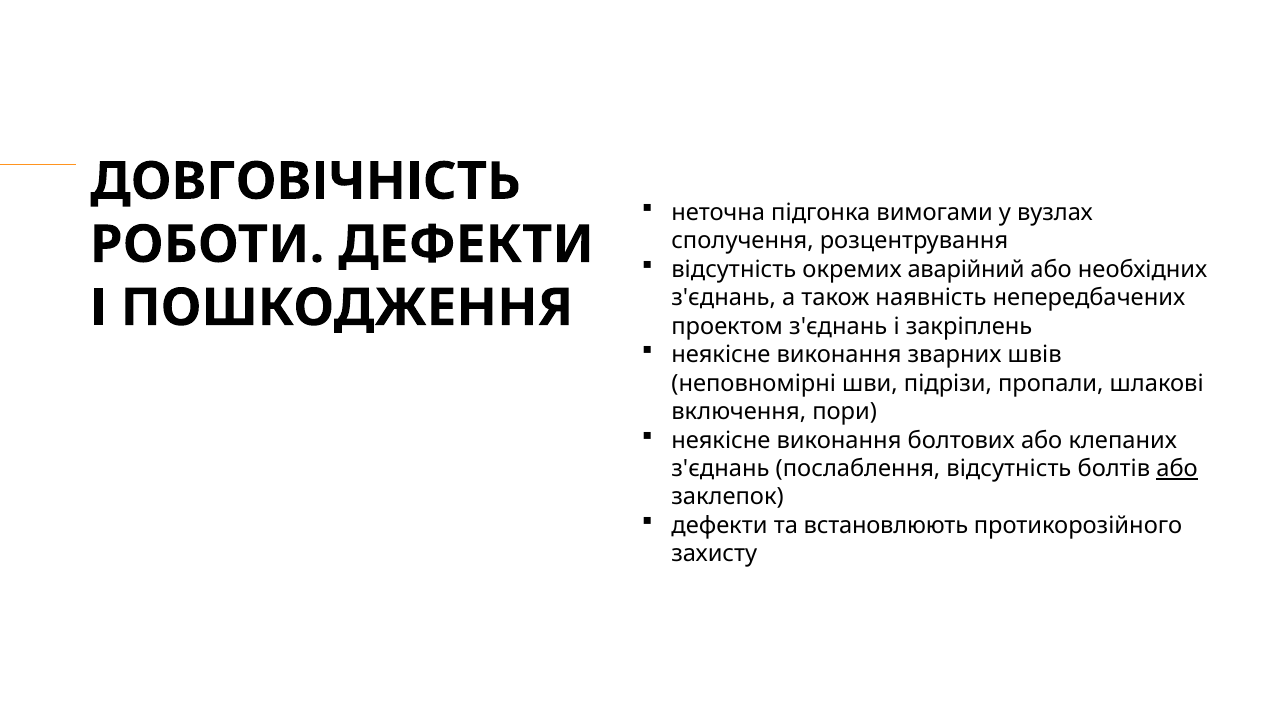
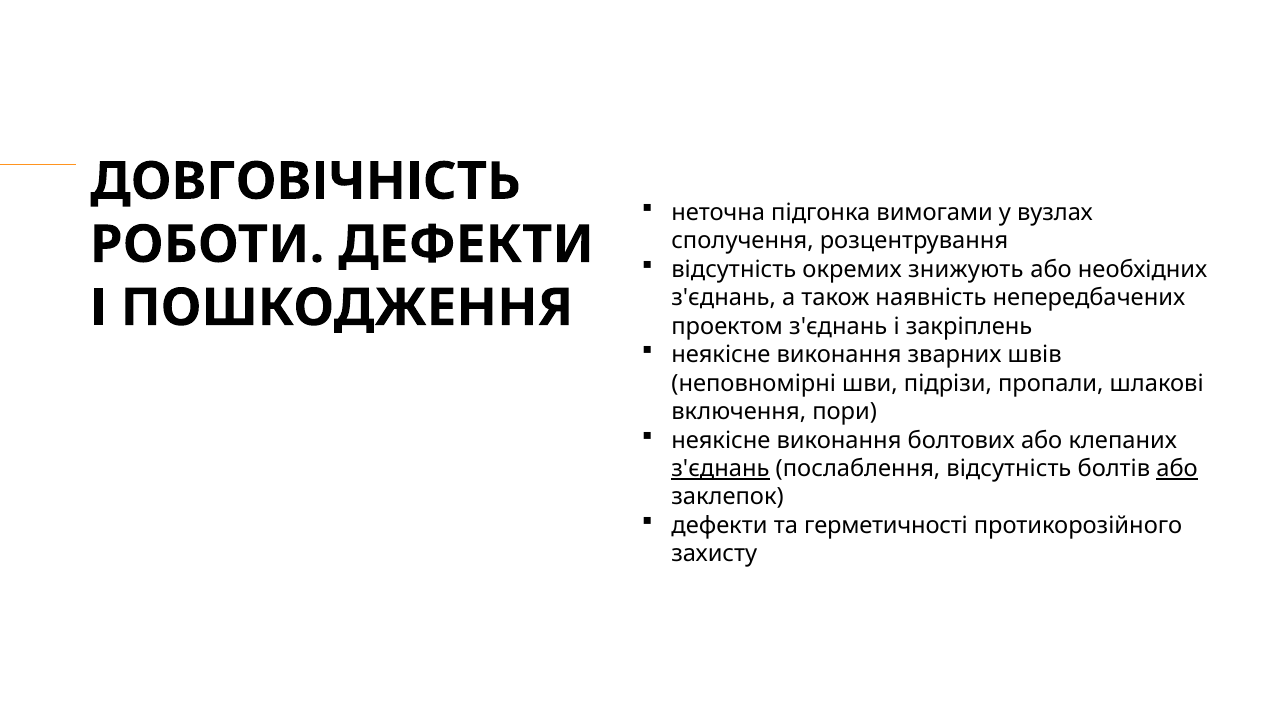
аварійний: аварійний -> знижують
з'єднань at (721, 469) underline: none -> present
встановлюють: встановлюють -> герметичності
